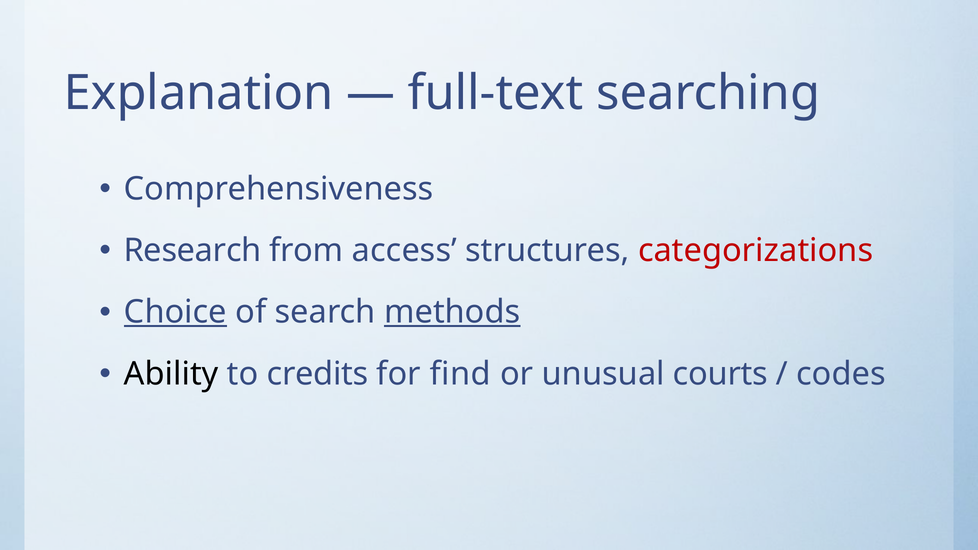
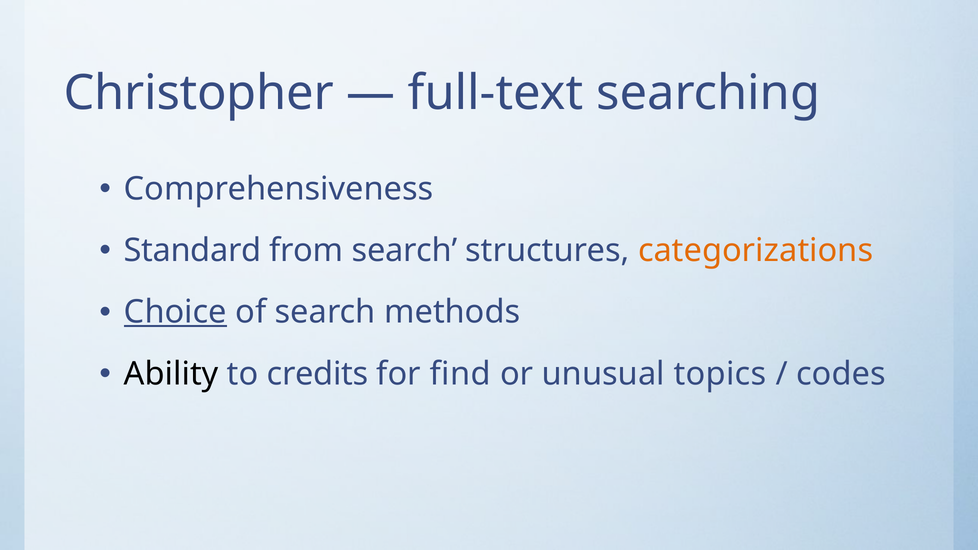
Explanation: Explanation -> Christopher
Research: Research -> Standard
from access: access -> search
categorizations colour: red -> orange
methods underline: present -> none
courts: courts -> topics
